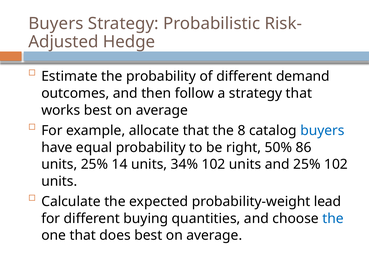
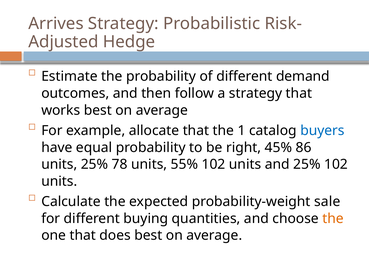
Buyers at (56, 24): Buyers -> Arrives
8: 8 -> 1
50%: 50% -> 45%
14: 14 -> 78
34%: 34% -> 55%
lead: lead -> sale
the at (333, 219) colour: blue -> orange
